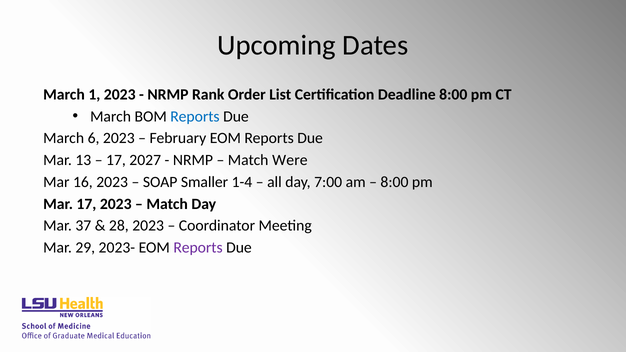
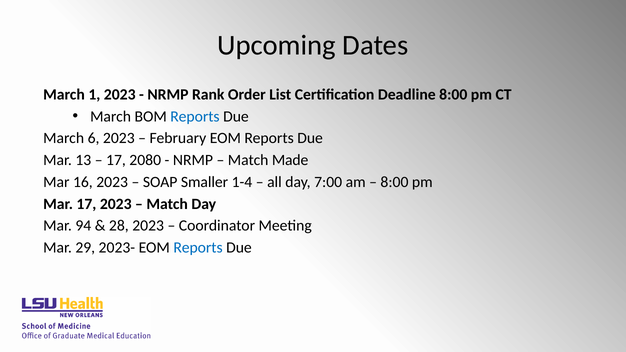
2027: 2027 -> 2080
Were: Were -> Made
37: 37 -> 94
Reports at (198, 248) colour: purple -> blue
